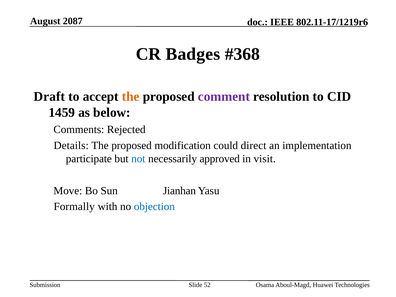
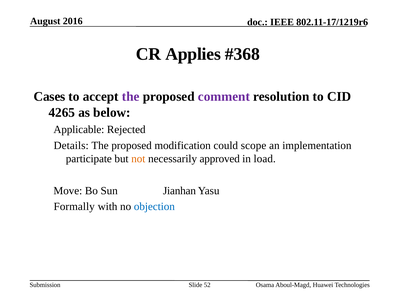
2087: 2087 -> 2016
Badges: Badges -> Applies
Draft: Draft -> Cases
the at (131, 97) colour: orange -> purple
1459: 1459 -> 4265
Comments: Comments -> Applicable
direct: direct -> scope
not colour: blue -> orange
visit: visit -> load
